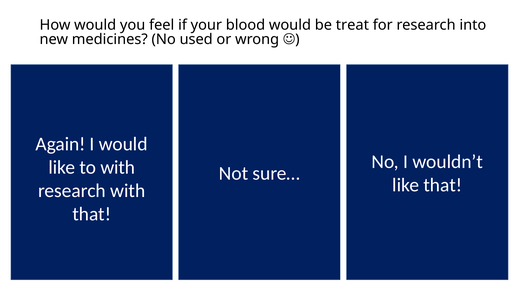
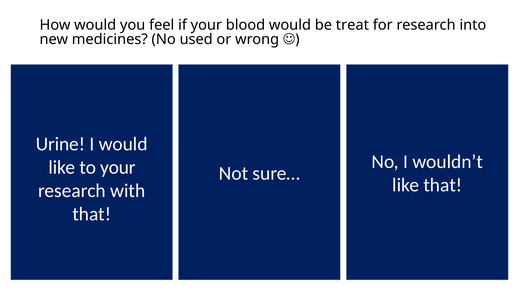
Again: Again -> Urine
to with: with -> your
